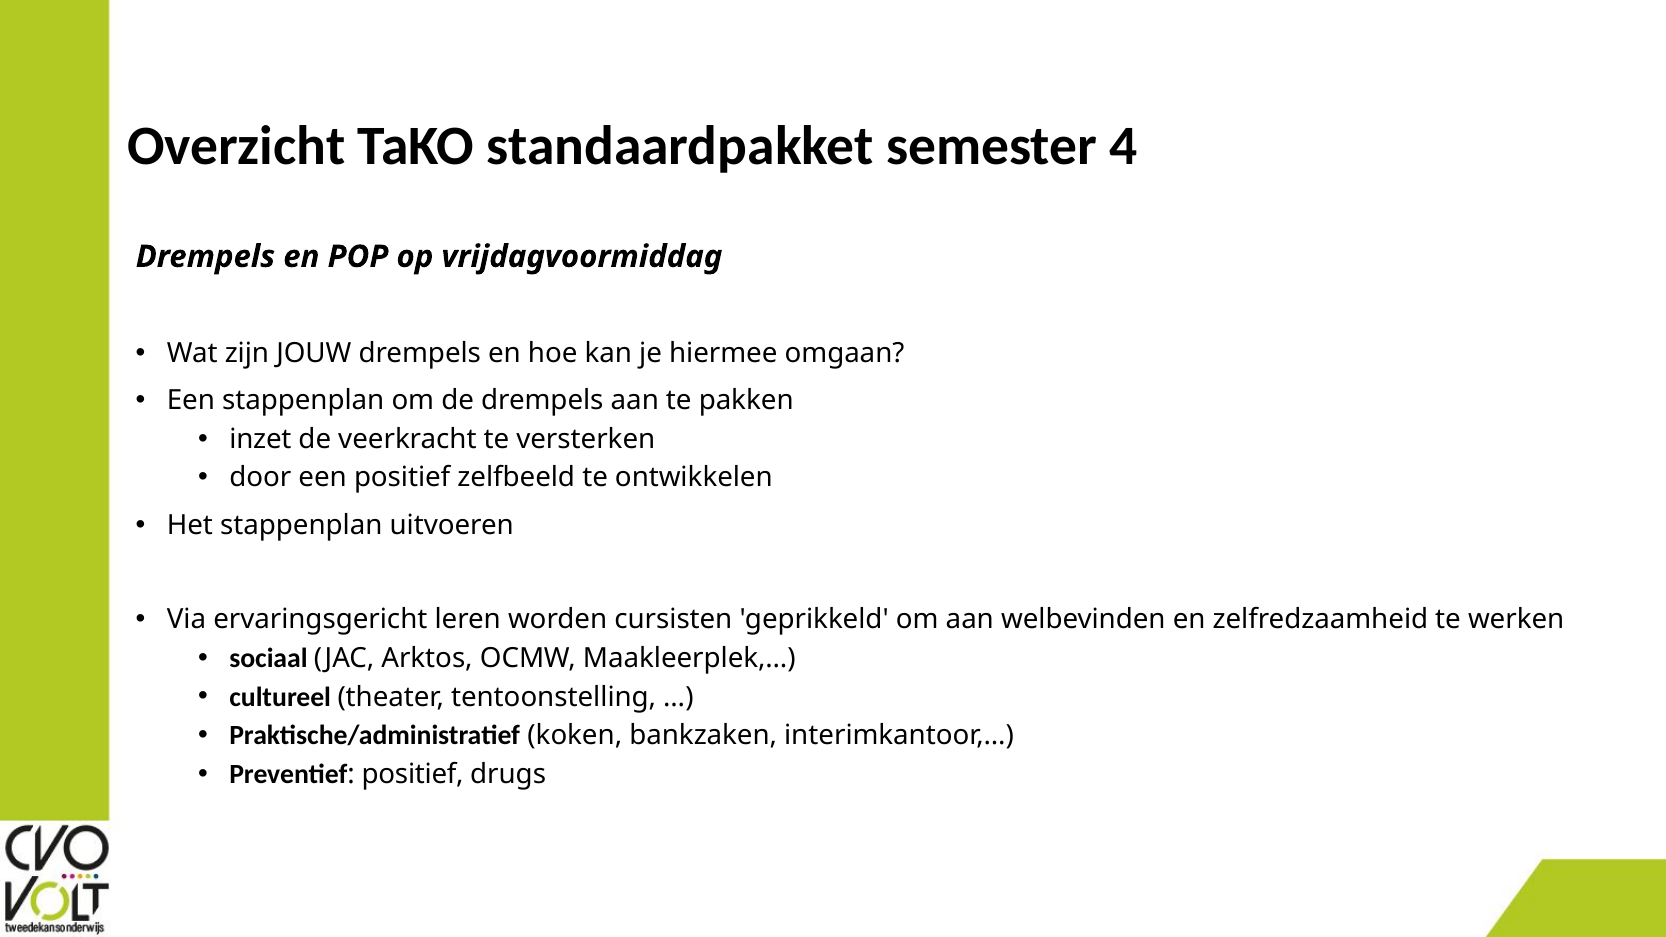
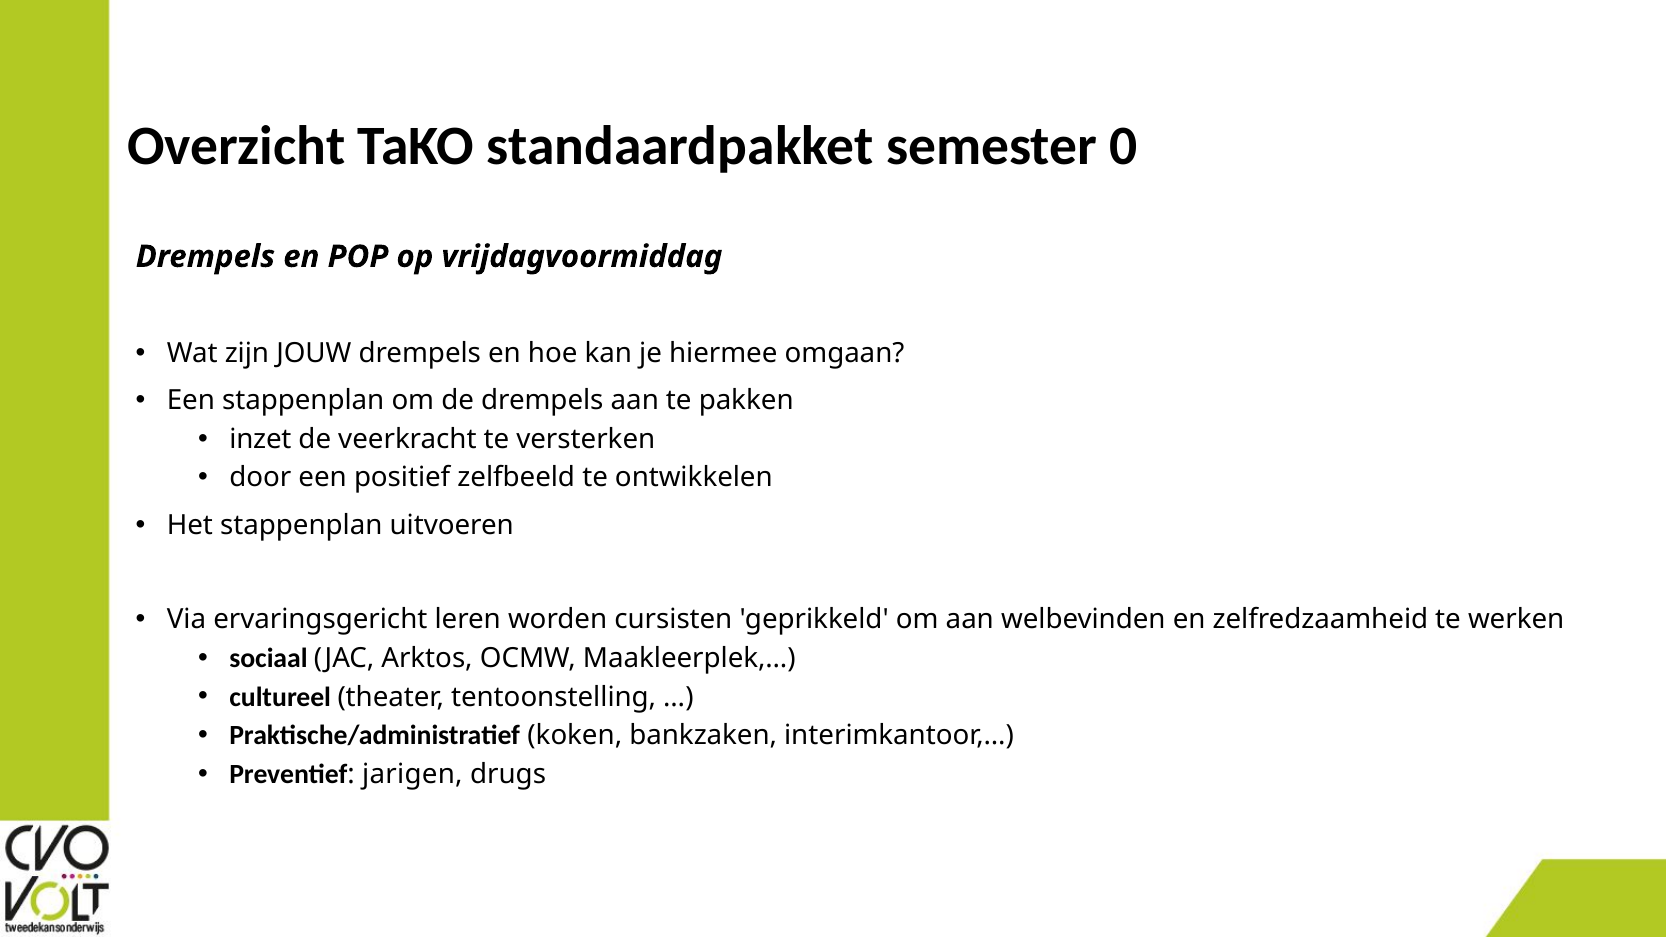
4: 4 -> 0
positief at (413, 774): positief -> jarigen
